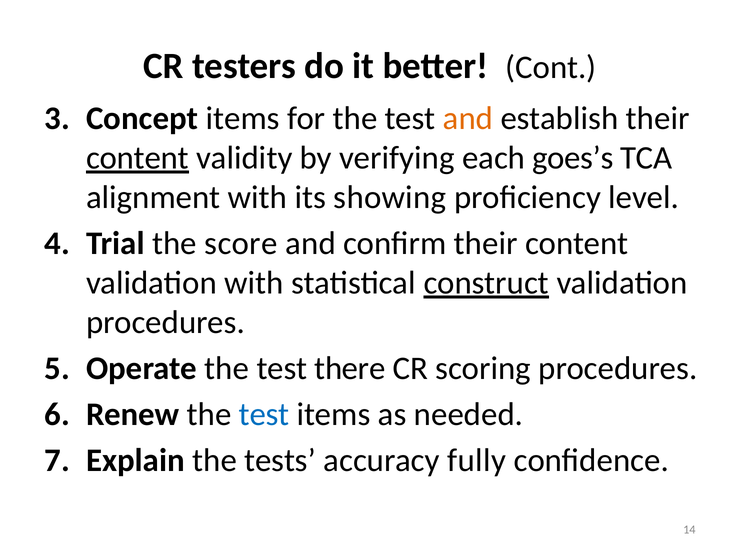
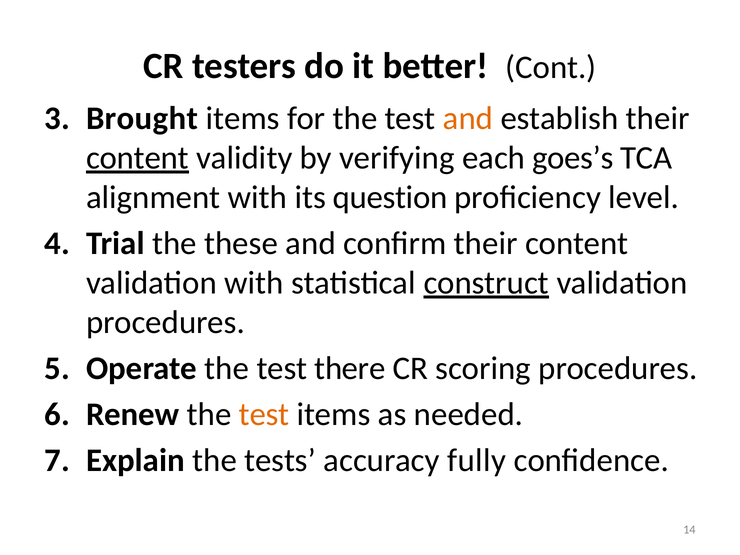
Concept: Concept -> Brought
showing: showing -> question
score: score -> these
test at (264, 414) colour: blue -> orange
